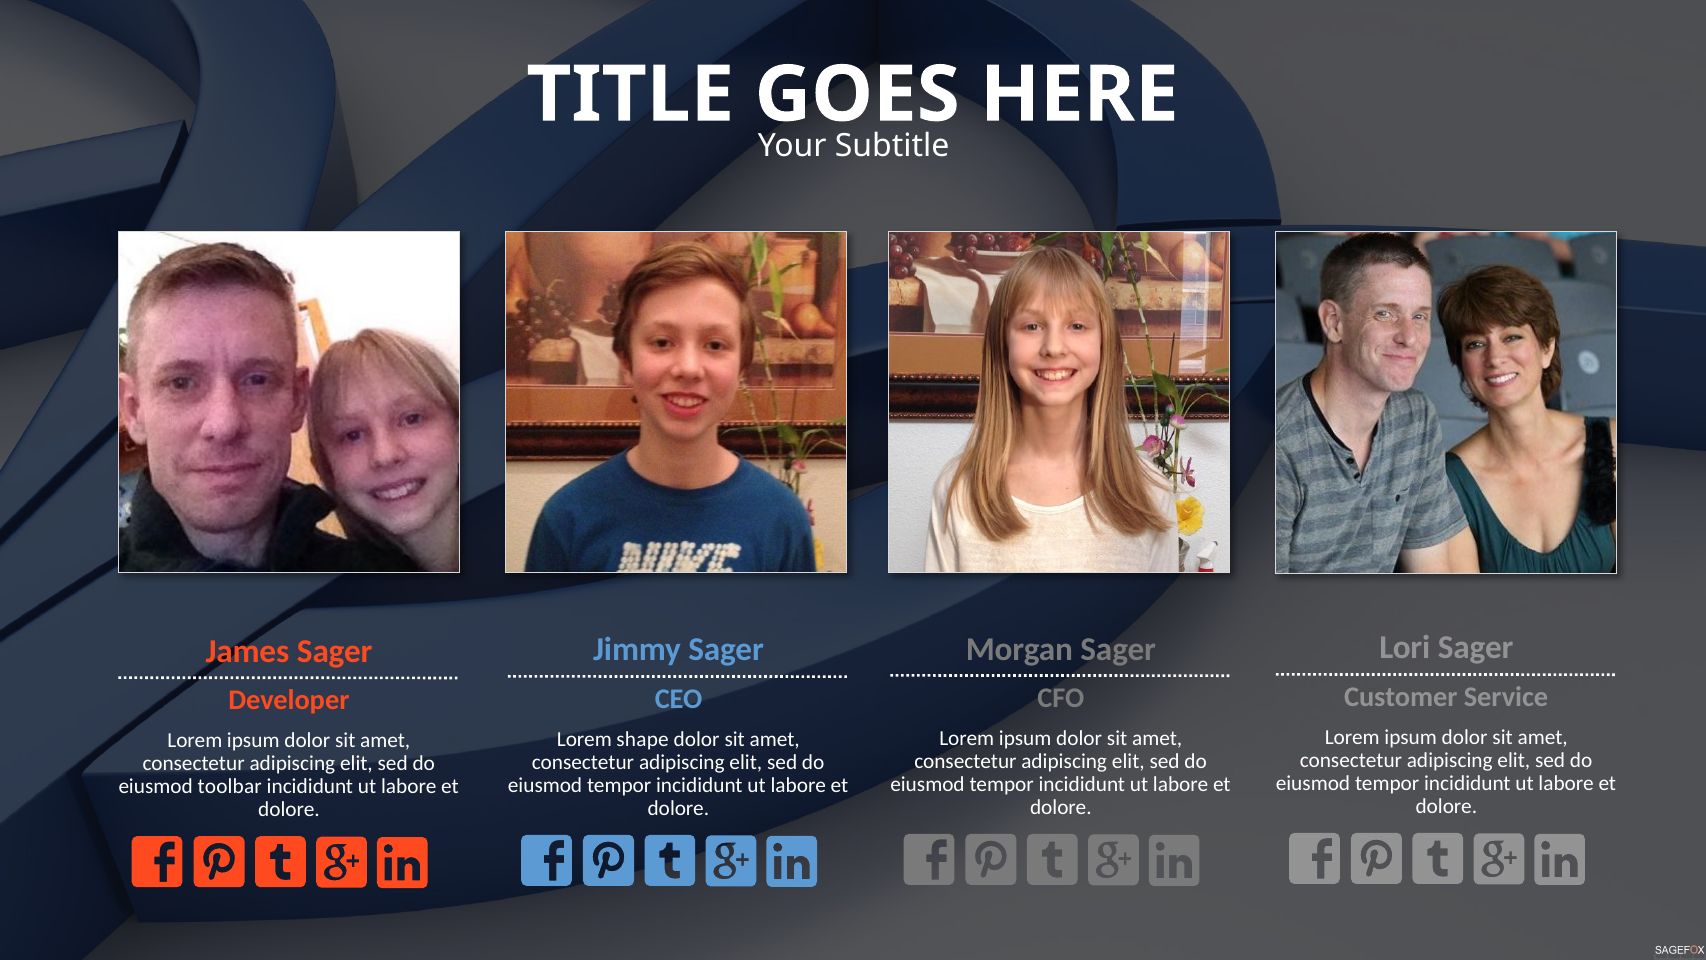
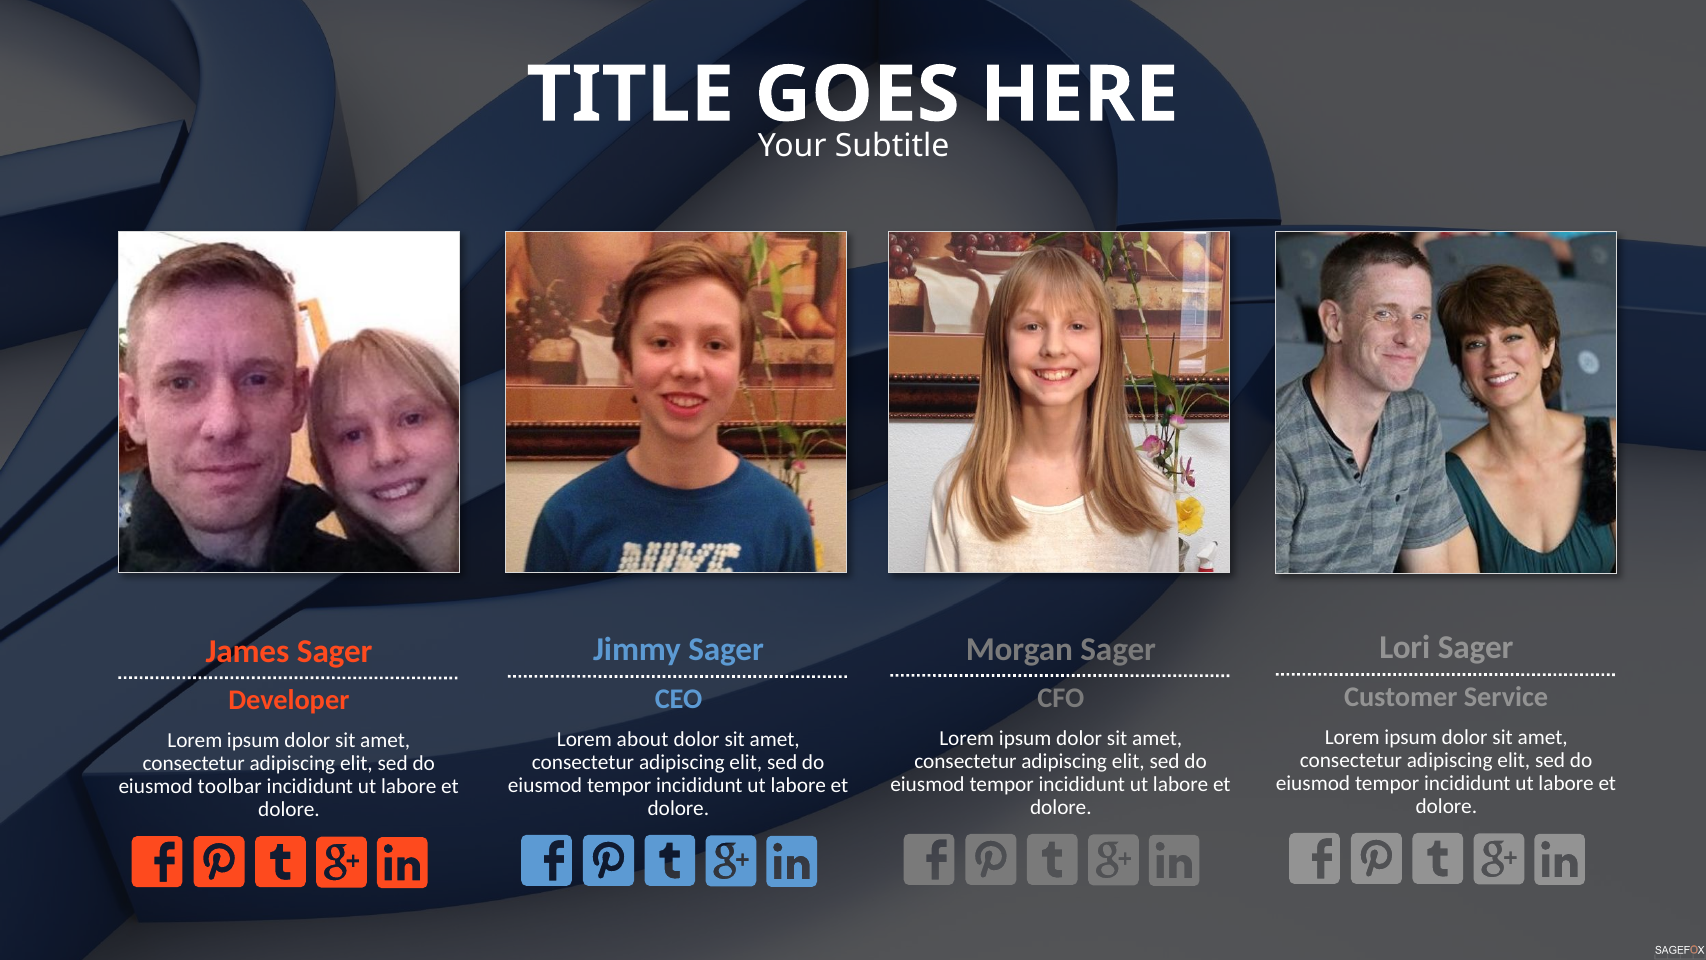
shape: shape -> about
